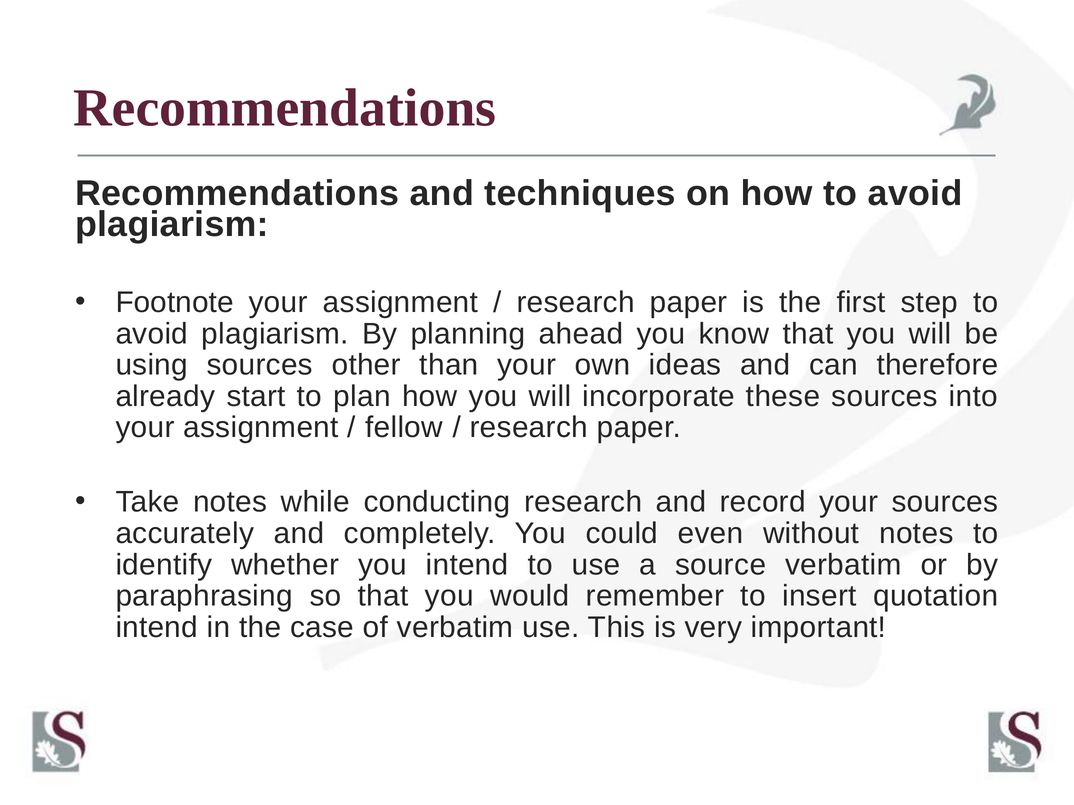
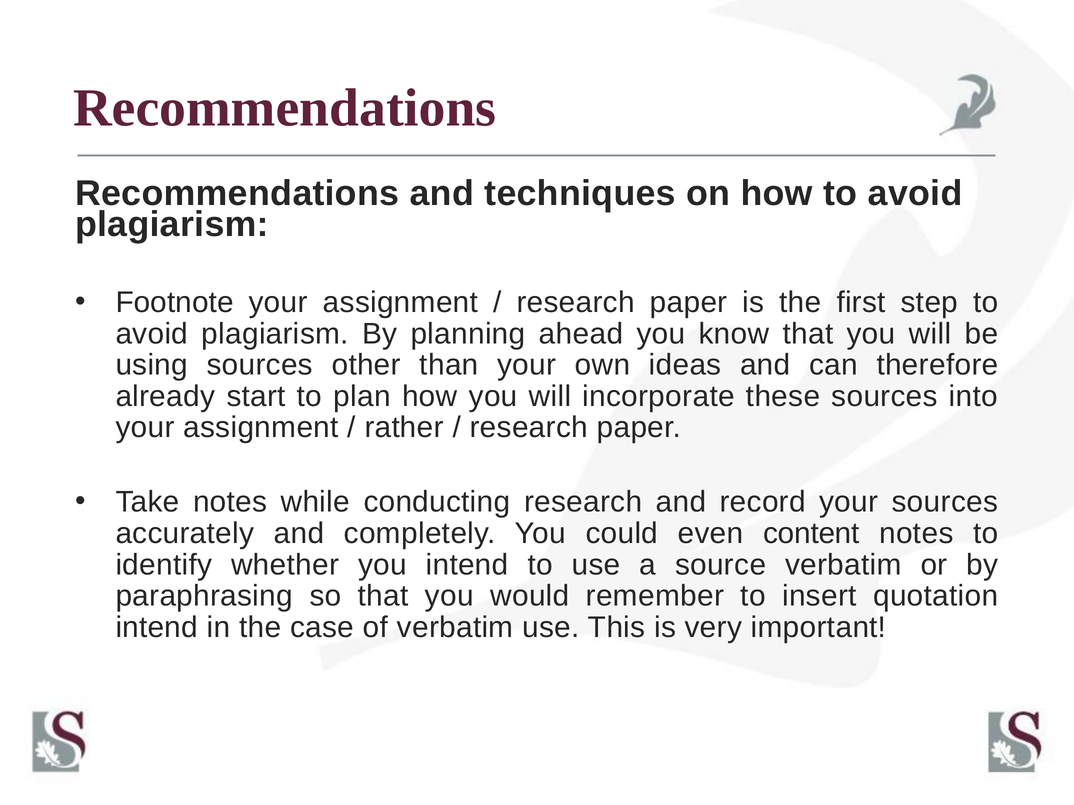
fellow: fellow -> rather
without: without -> content
